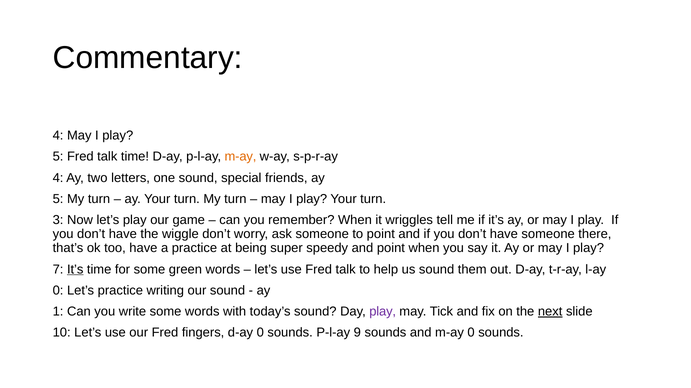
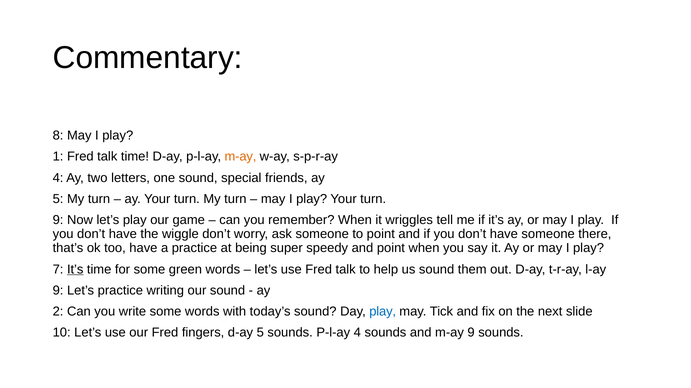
4 at (58, 136): 4 -> 8
5 at (58, 157): 5 -> 1
3 at (58, 221): 3 -> 9
0 at (58, 291): 0 -> 9
1: 1 -> 2
play at (383, 312) colour: purple -> blue
next underline: present -> none
d-ay 0: 0 -> 5
P-l-ay 9: 9 -> 4
m-ay 0: 0 -> 9
